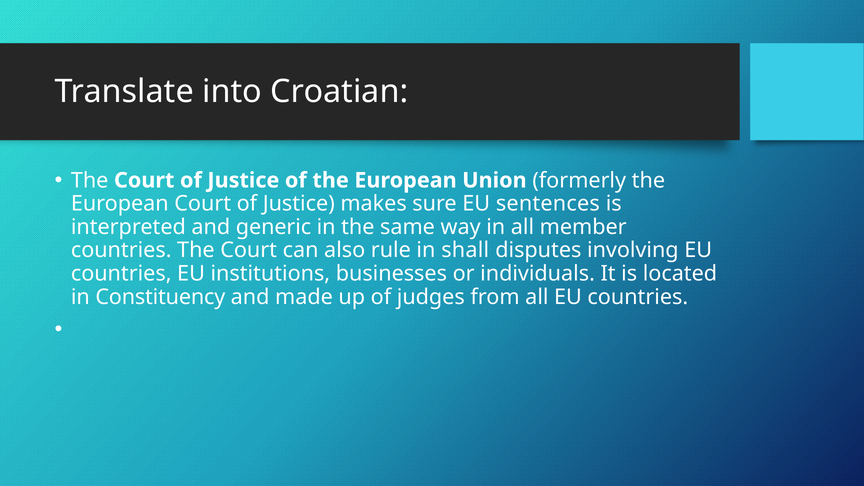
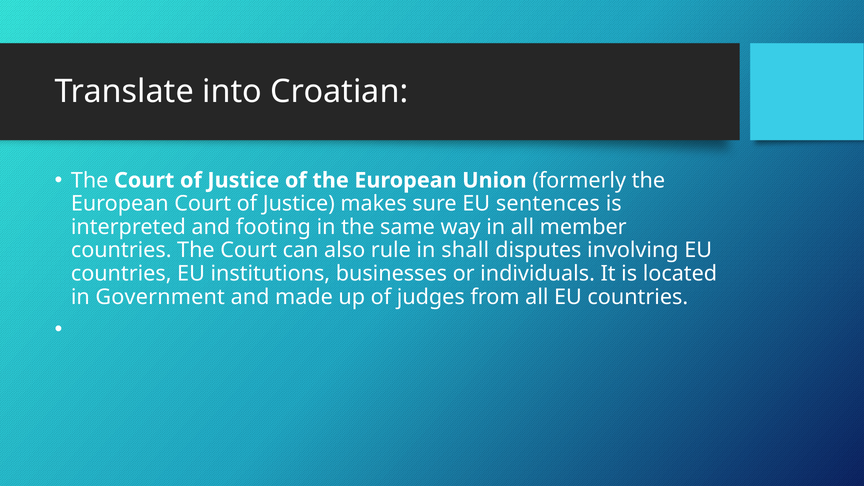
generic: generic -> footing
Constituency: Constituency -> Government
